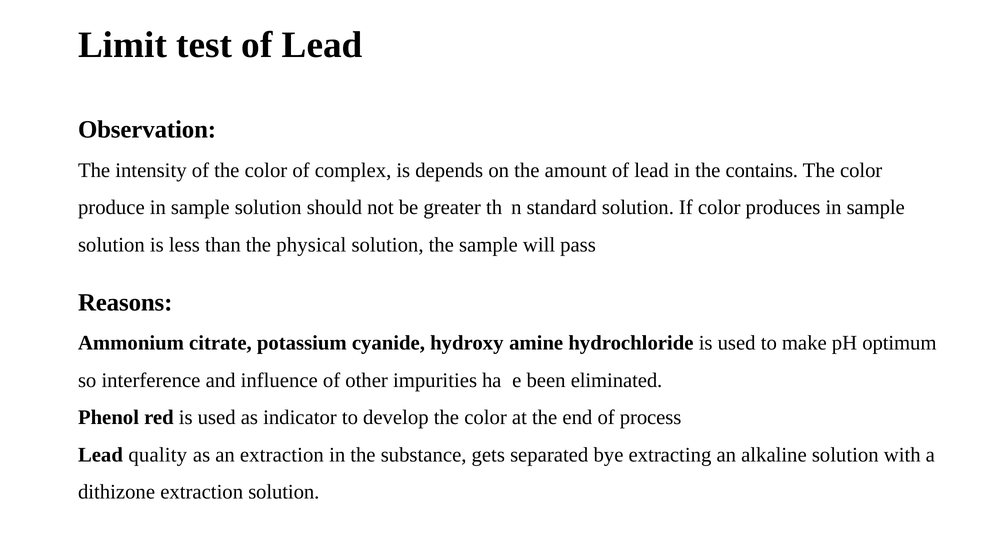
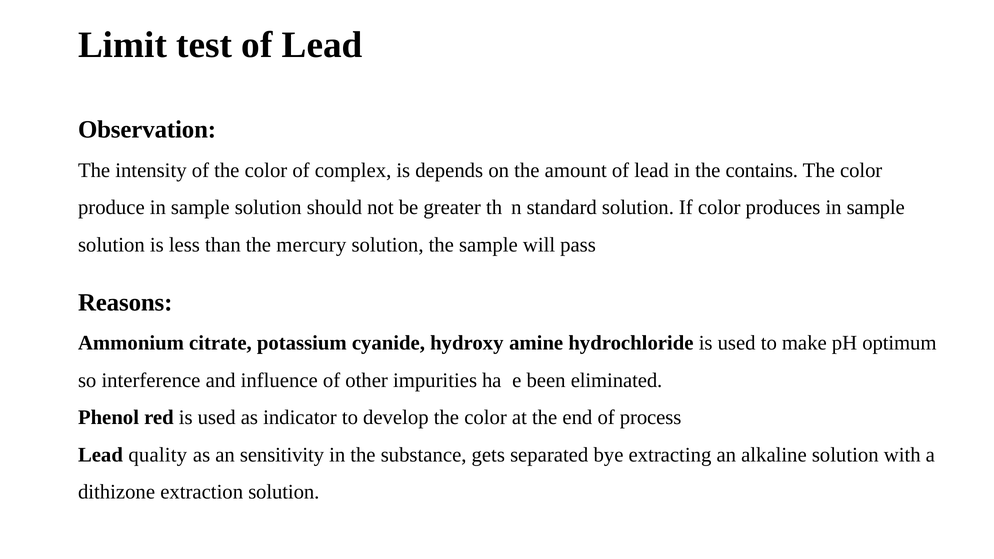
physical: physical -> mercury
an extraction: extraction -> sensitivity
